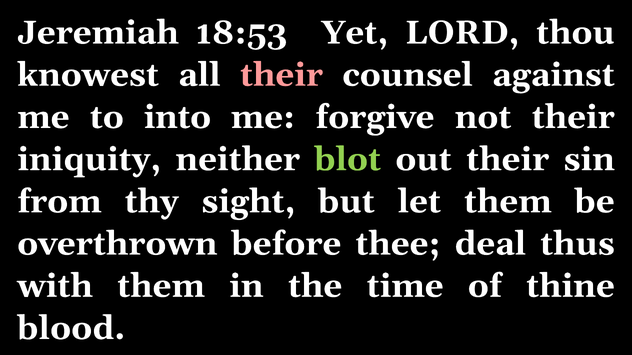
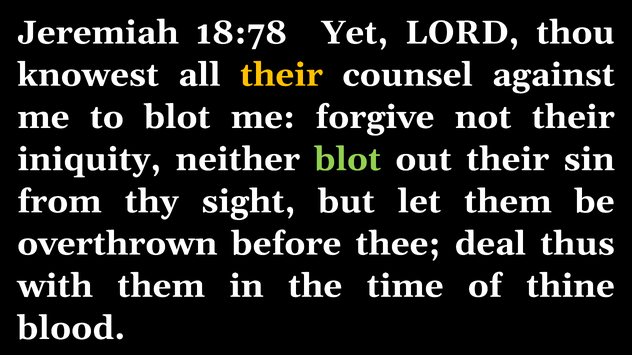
18:53: 18:53 -> 18:78
their at (281, 75) colour: pink -> yellow
to into: into -> blot
